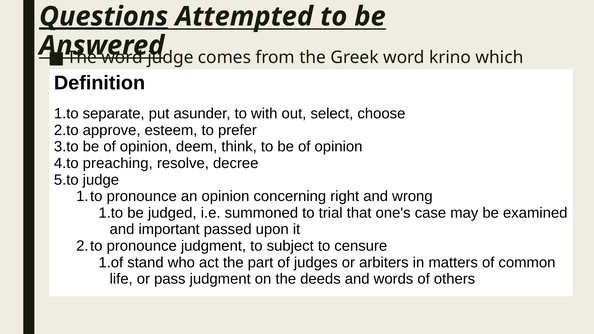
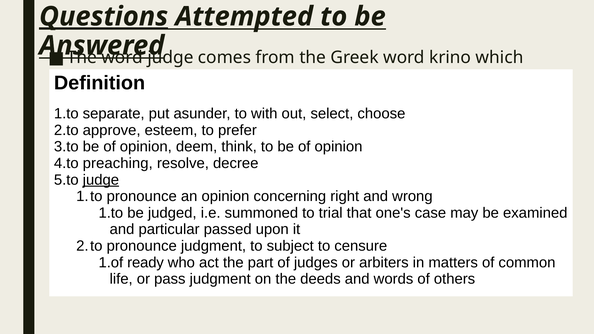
judge at (101, 180) underline: none -> present
important: important -> particular
stand: stand -> ready
